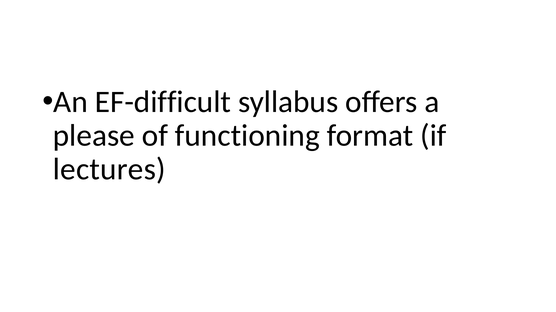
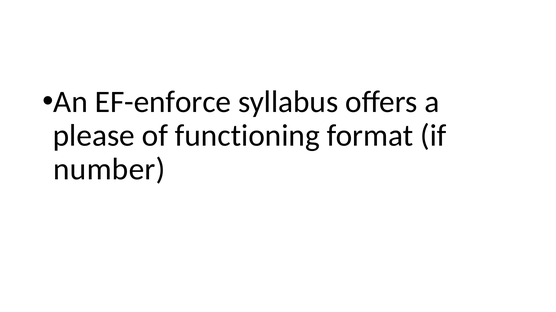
EF-difficult: EF-difficult -> EF-enforce
lectures: lectures -> number
